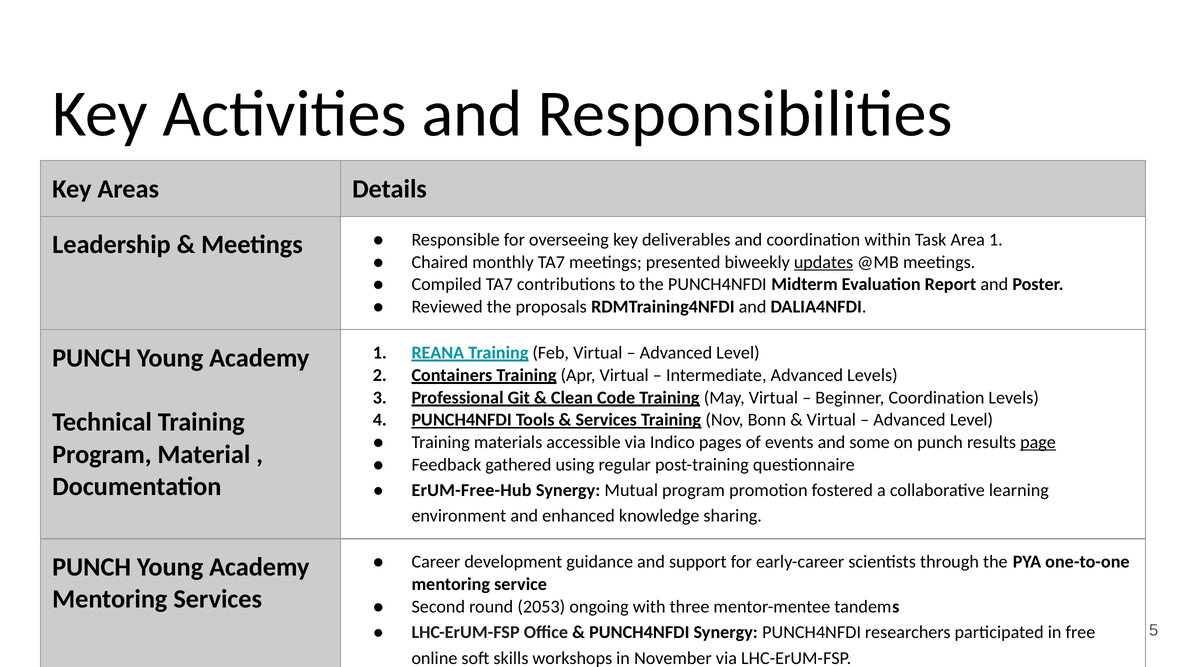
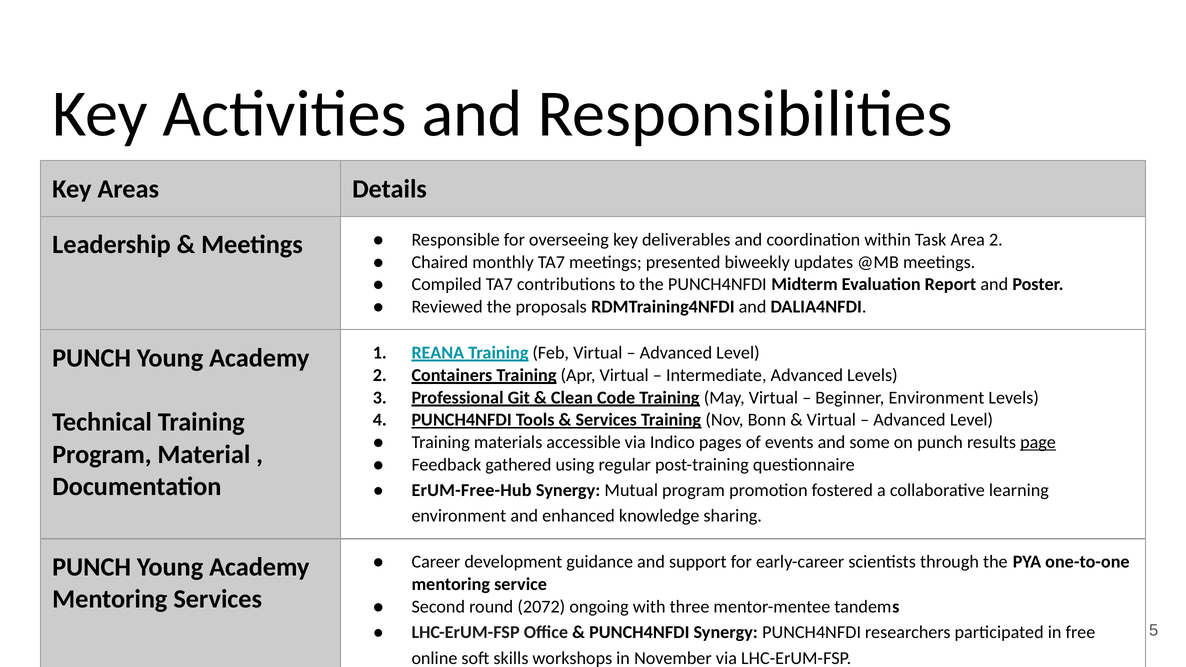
Area 1: 1 -> 2
updates underline: present -> none
Beginner Coordination: Coordination -> Environment
2053: 2053 -> 2072
